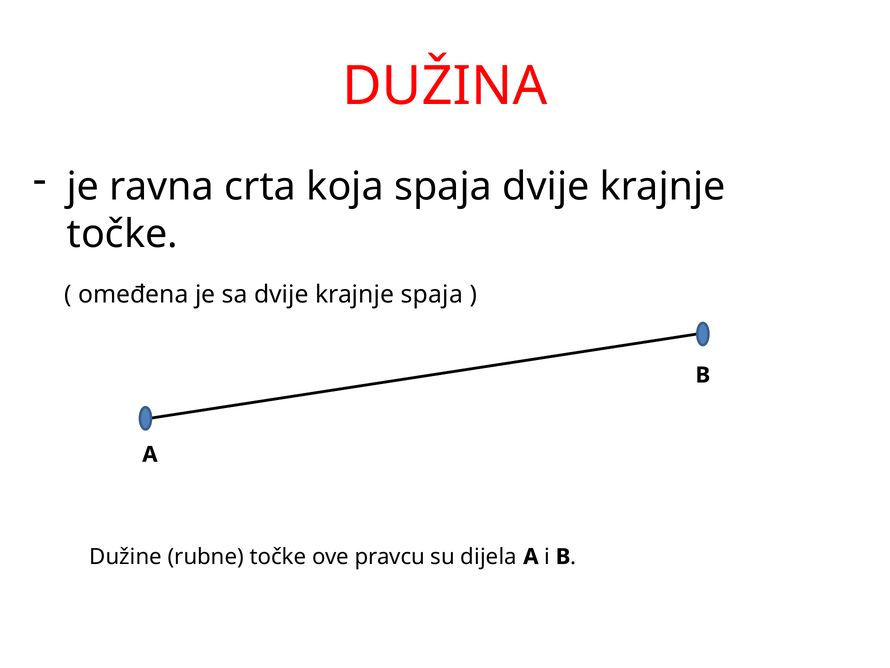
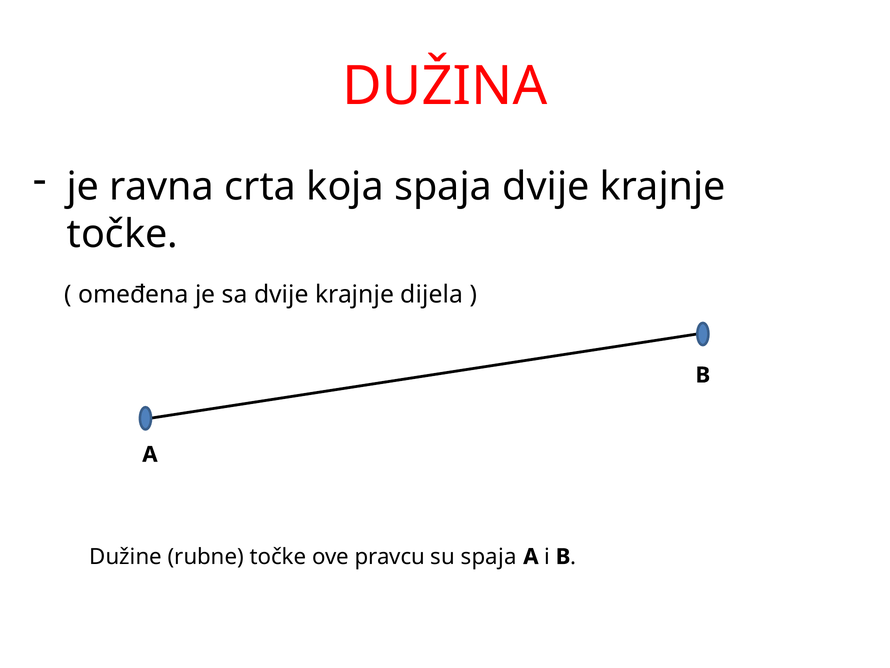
krajnje spaja: spaja -> dijela
su dijela: dijela -> spaja
